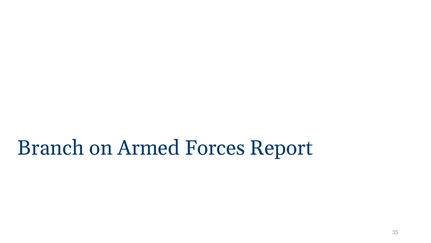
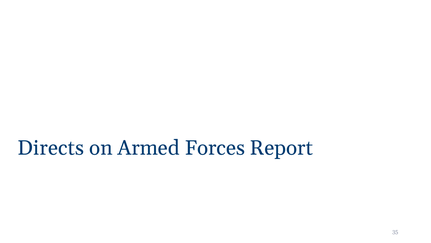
Branch: Branch -> Directs
